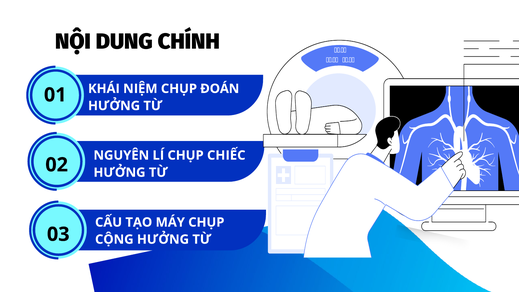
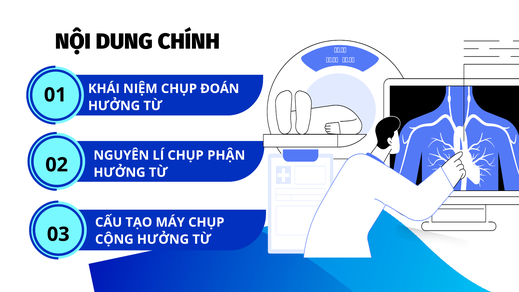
CHIẾC: CHIẾC -> PHẬN
